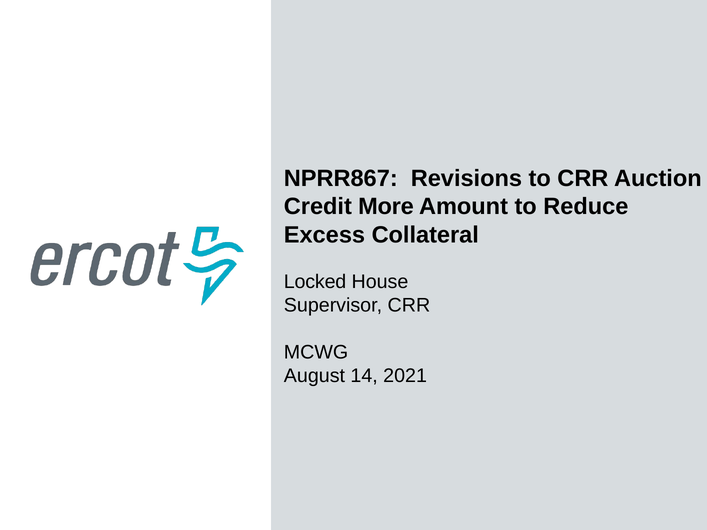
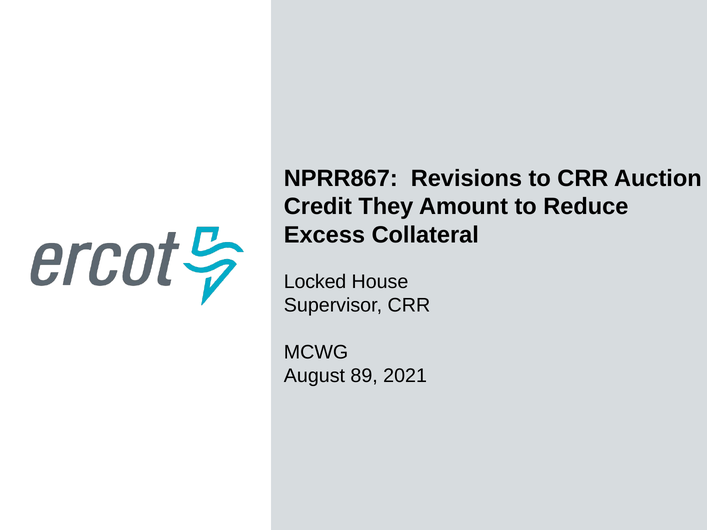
More: More -> They
14: 14 -> 89
